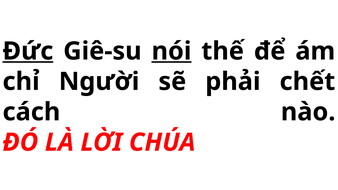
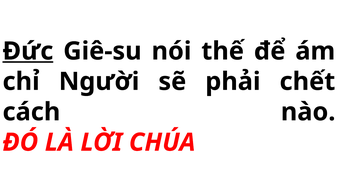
nói underline: present -> none
